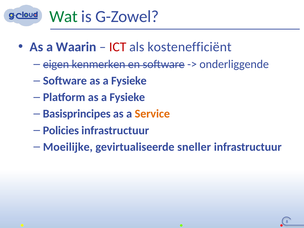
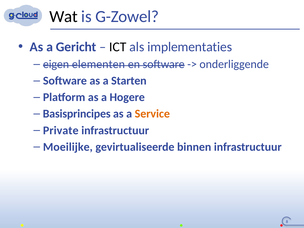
Wat colour: green -> black
Waarin: Waarin -> Gericht
ICT colour: red -> black
kostenefficiënt: kostenefficiënt -> implementaties
kenmerken: kenmerken -> elementen
Software as a Fysieke: Fysieke -> Starten
Platform as a Fysieke: Fysieke -> Hogere
Policies: Policies -> Private
sneller: sneller -> binnen
